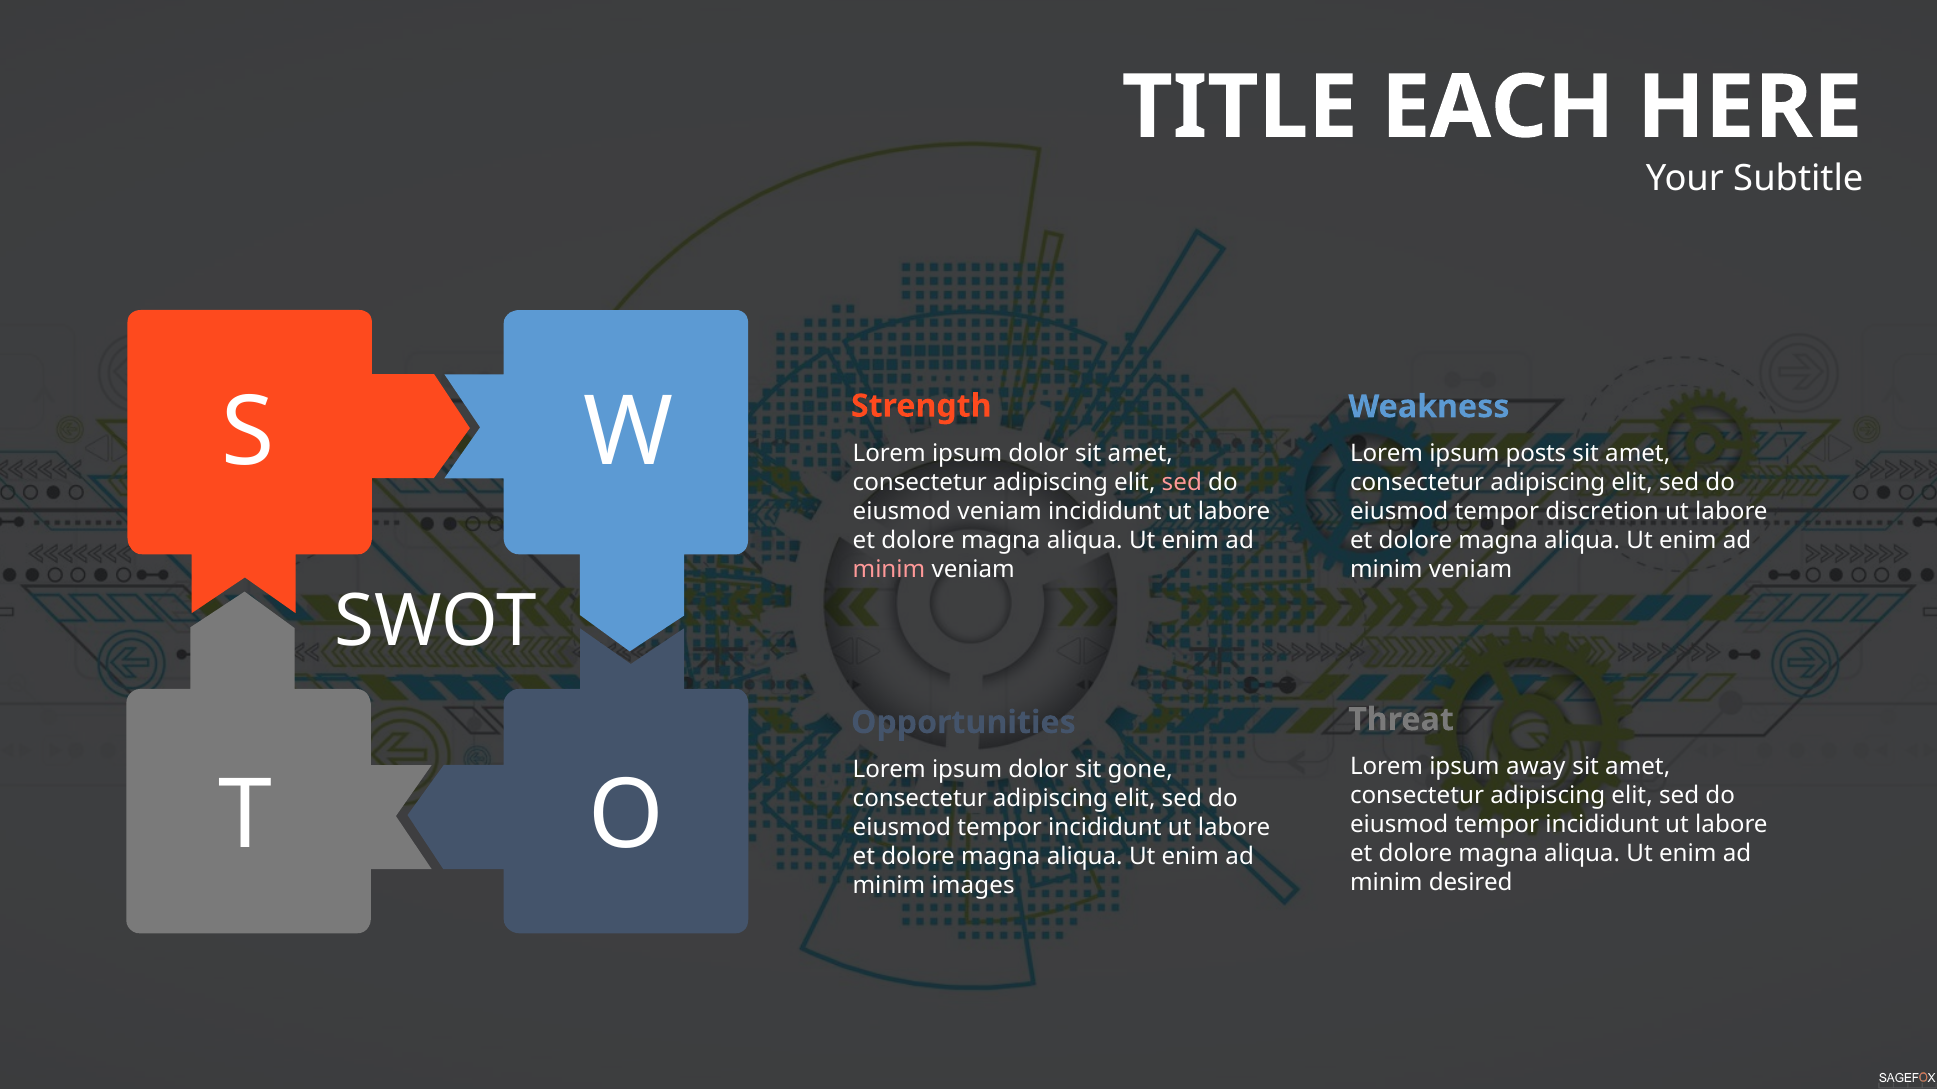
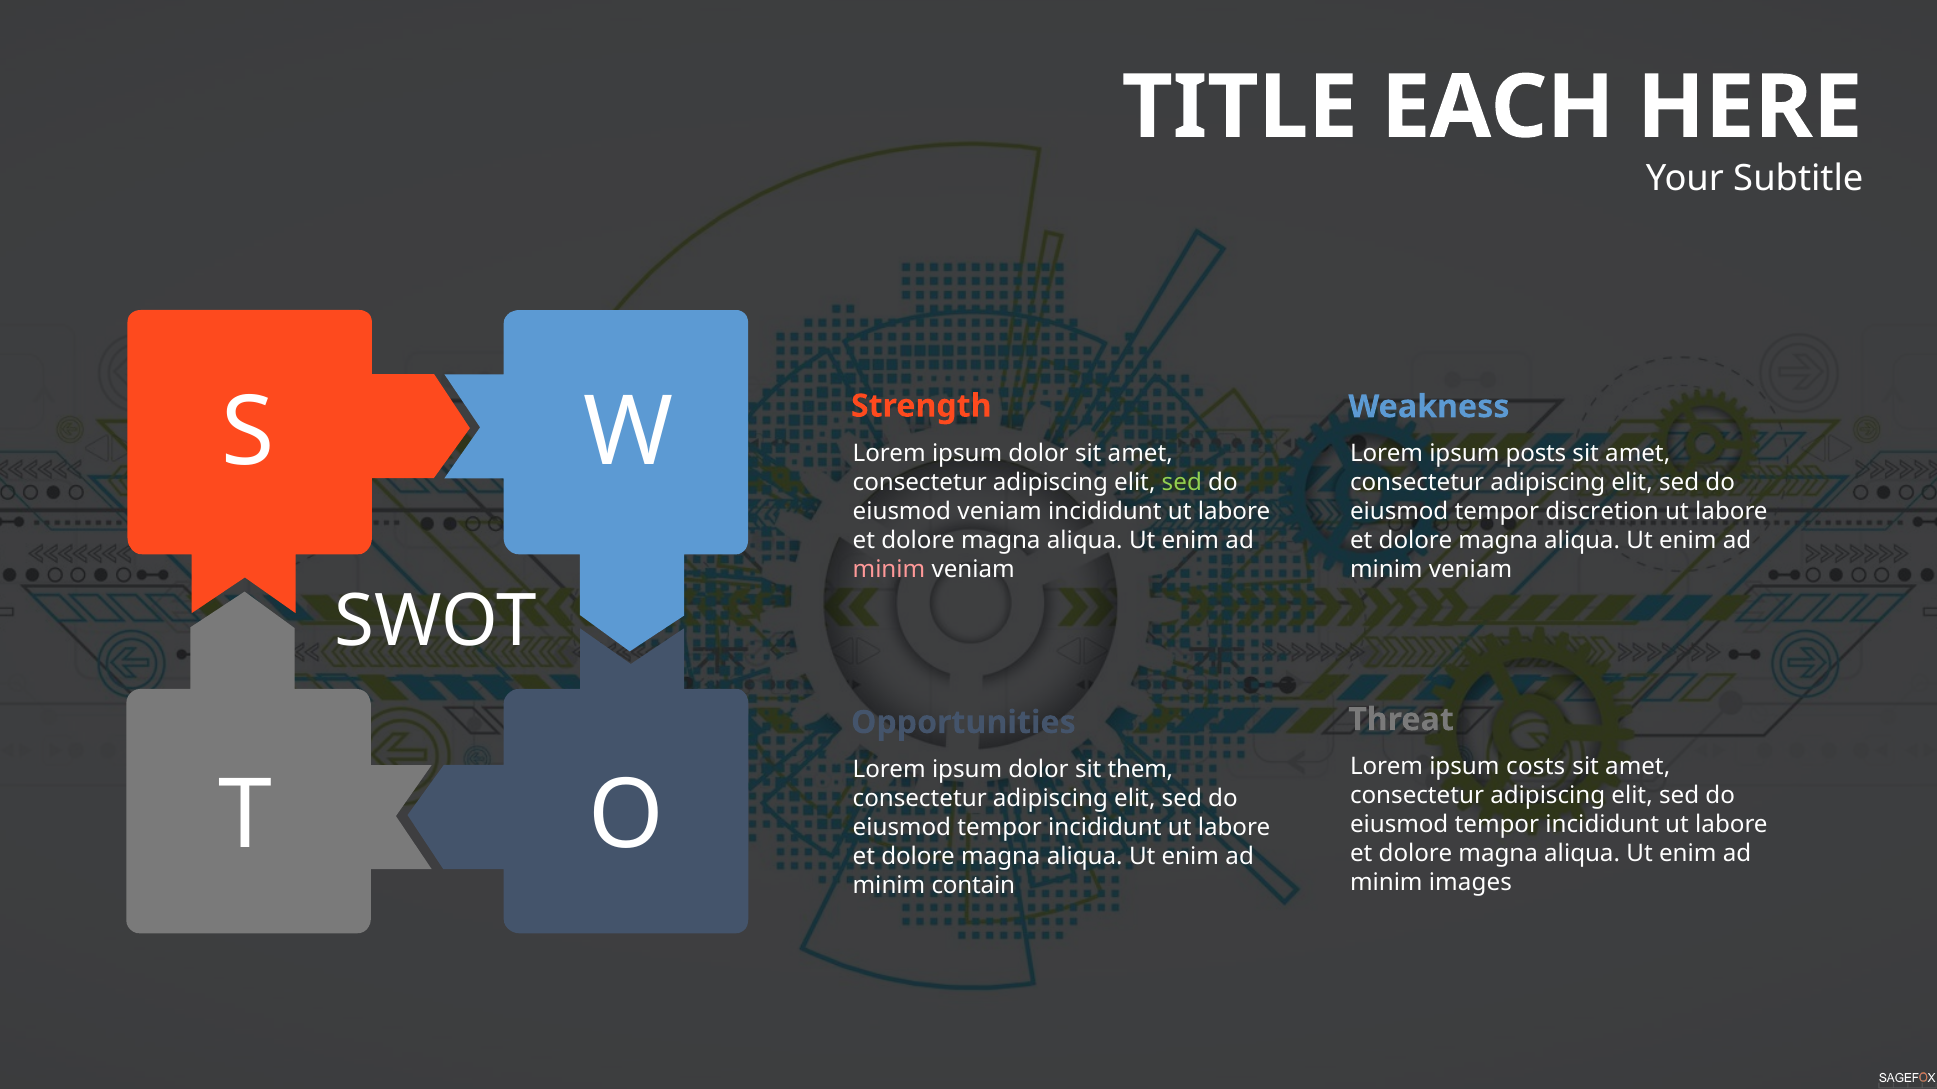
sed at (1182, 482) colour: pink -> light green
away: away -> costs
gone: gone -> them
desired: desired -> images
images: images -> contain
